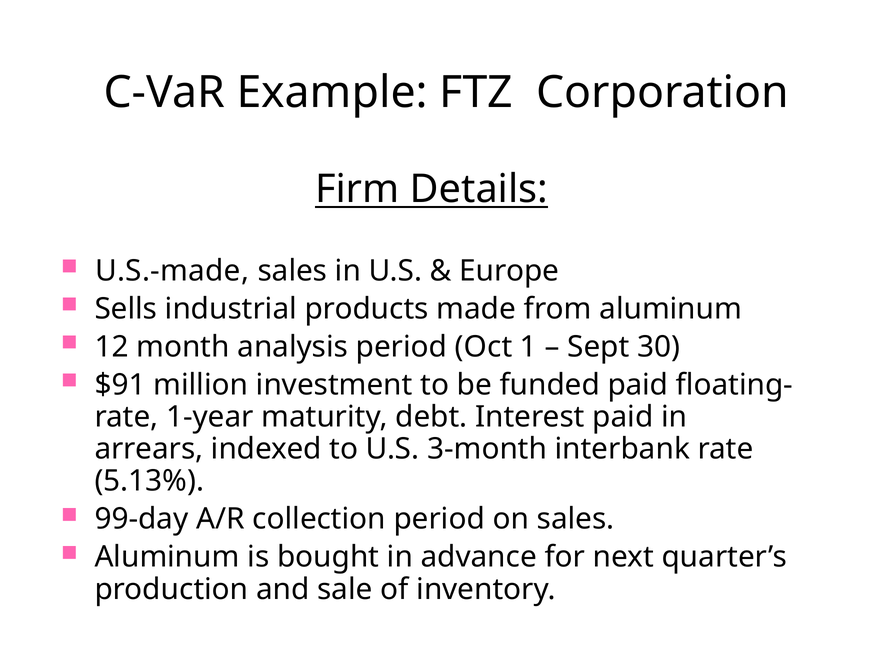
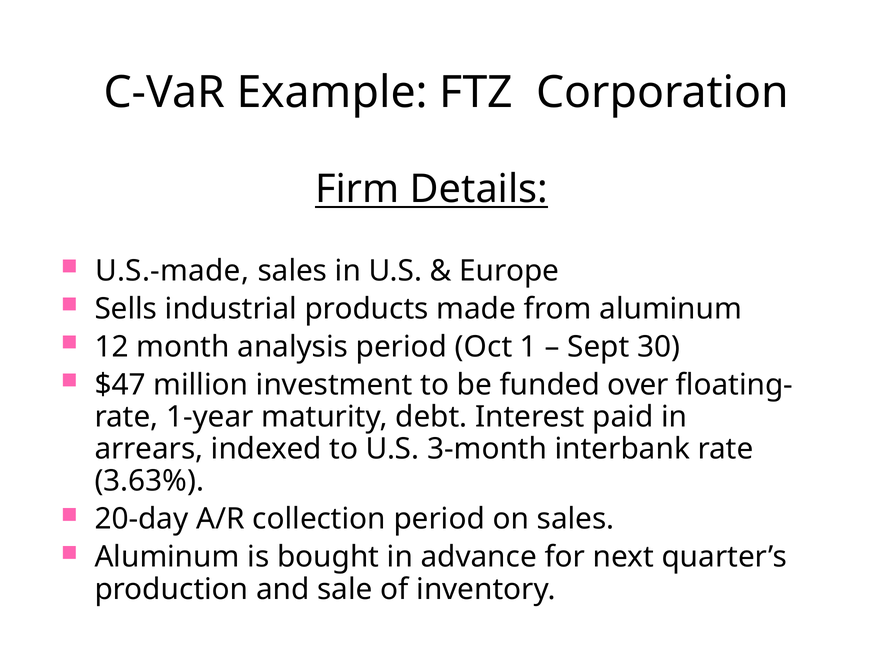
$91: $91 -> $47
funded paid: paid -> over
5.13%: 5.13% -> 3.63%
99-day: 99-day -> 20-day
